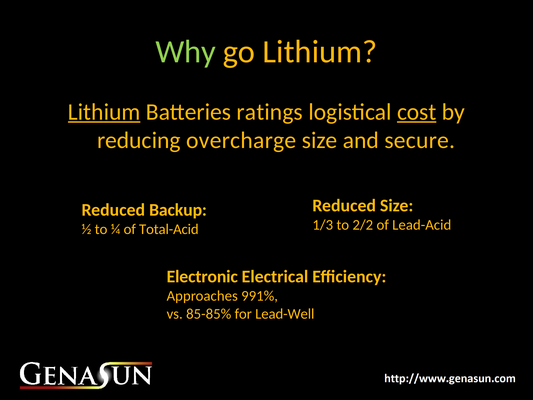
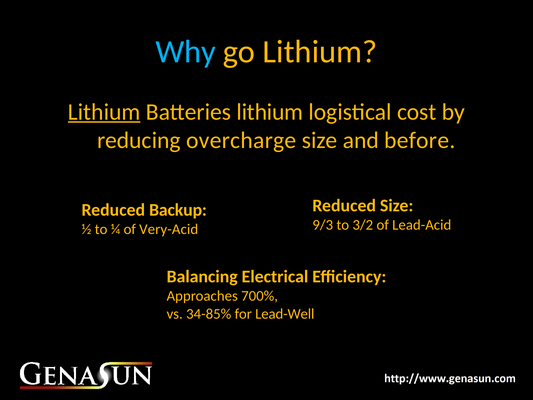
Why colour: light green -> light blue
Batteries ratings: ratings -> lithium
cost underline: present -> none
secure: secure -> before
1/3: 1/3 -> 9/3
2/2: 2/2 -> 3/2
Total-Acid: Total-Acid -> Very-Acid
Electronic: Electronic -> Balancing
991%: 991% -> 700%
85-85%: 85-85% -> 34-85%
